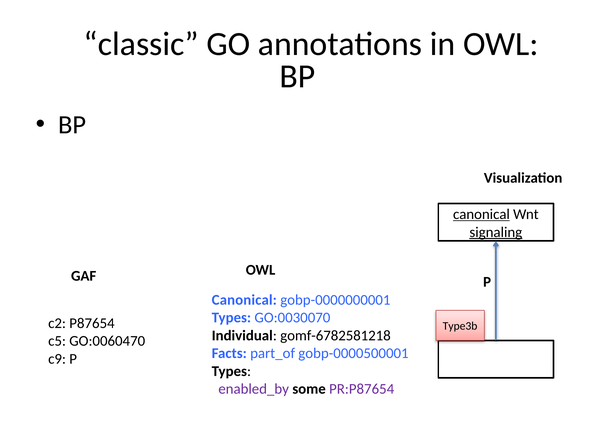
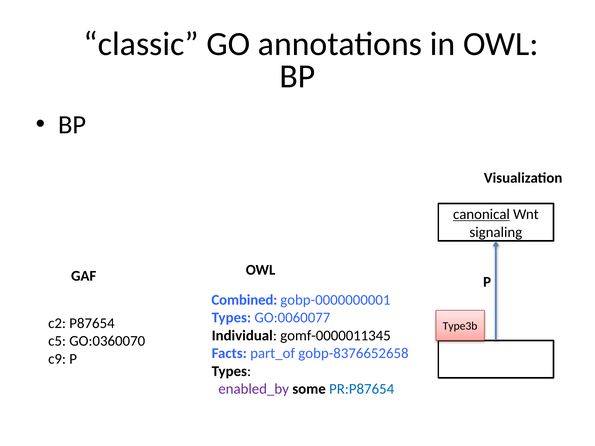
signaling underline: present -> none
Canonical at (244, 300): Canonical -> Combined
GO:0030070: GO:0030070 -> GO:0060077
gomf-6782581218: gomf-6782581218 -> gomf-0000011345
GO:0060470: GO:0060470 -> GO:0360070
gobp-0000500001: gobp-0000500001 -> gobp-8376652658
PR:P87654 colour: purple -> blue
